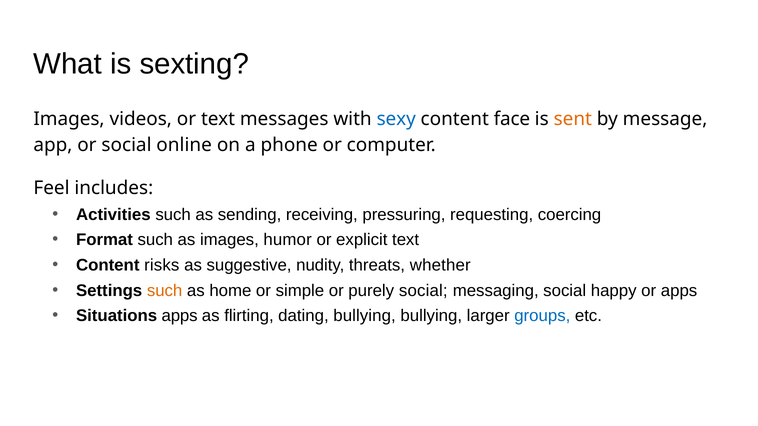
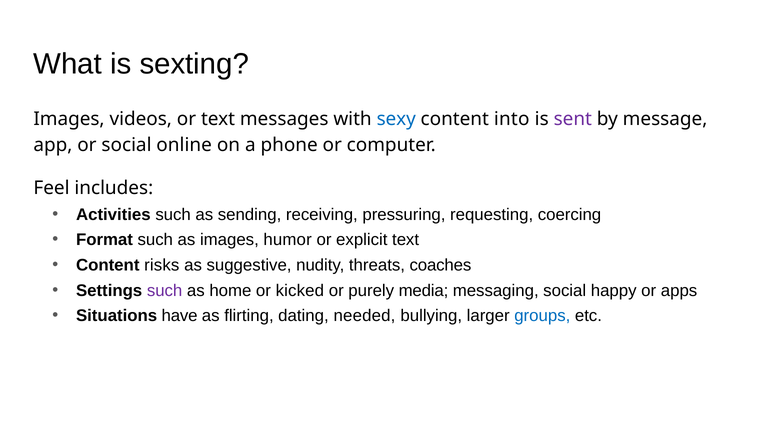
face: face -> into
sent colour: orange -> purple
whether: whether -> coaches
such at (165, 291) colour: orange -> purple
simple: simple -> kicked
purely social: social -> media
Situations apps: apps -> have
dating bullying: bullying -> needed
